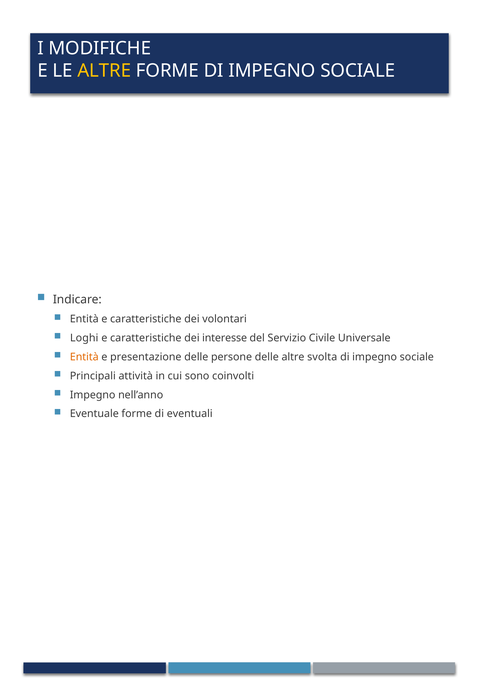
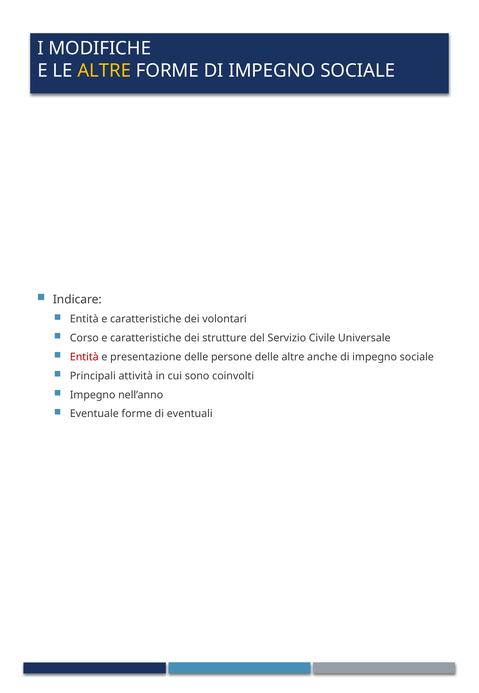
Loghi: Loghi -> Corso
interesse: interesse -> strutture
Entità at (84, 356) colour: orange -> red
svolta: svolta -> anche
